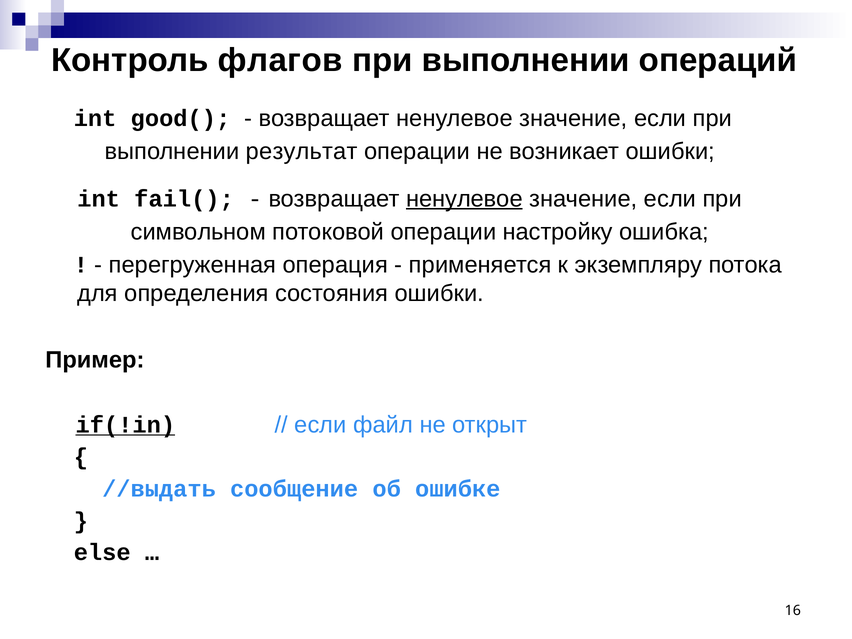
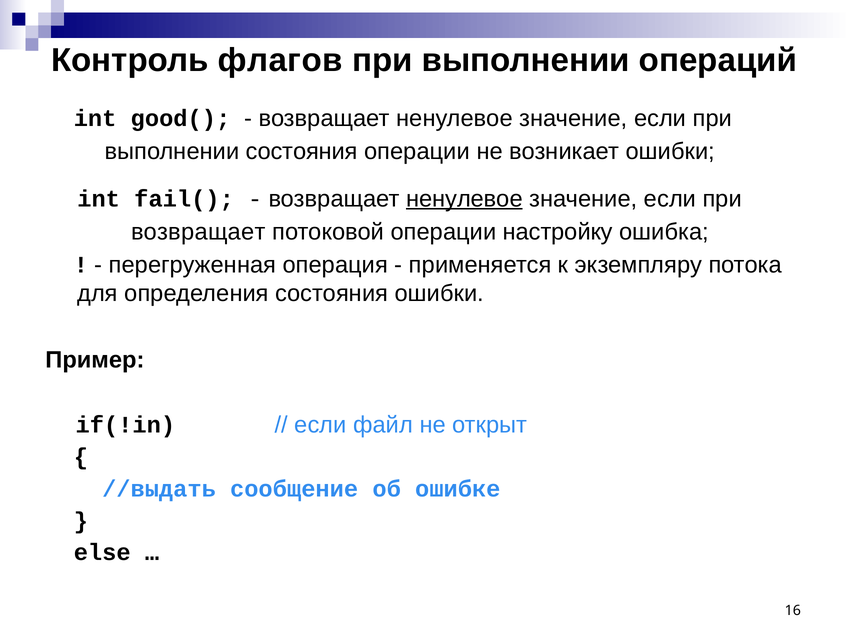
выполнении результат: результат -> состояния
символьном at (198, 232): символьном -> возвращает
if(!in underline: present -> none
